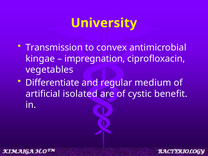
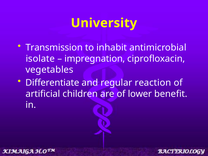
convex: convex -> inhabit
kingae: kingae -> isolate
medium: medium -> reaction
isolated: isolated -> children
cystic: cystic -> lower
